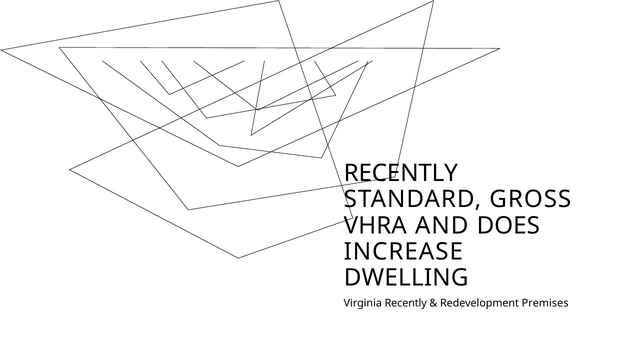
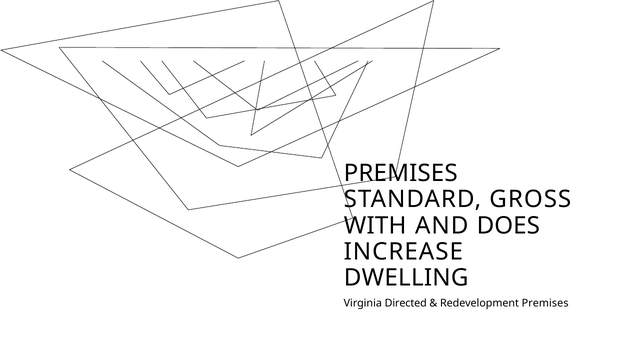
RECENTLY at (401, 174): RECENTLY -> PREMISES
VHRA: VHRA -> WITH
Virginia Recently: Recently -> Directed
